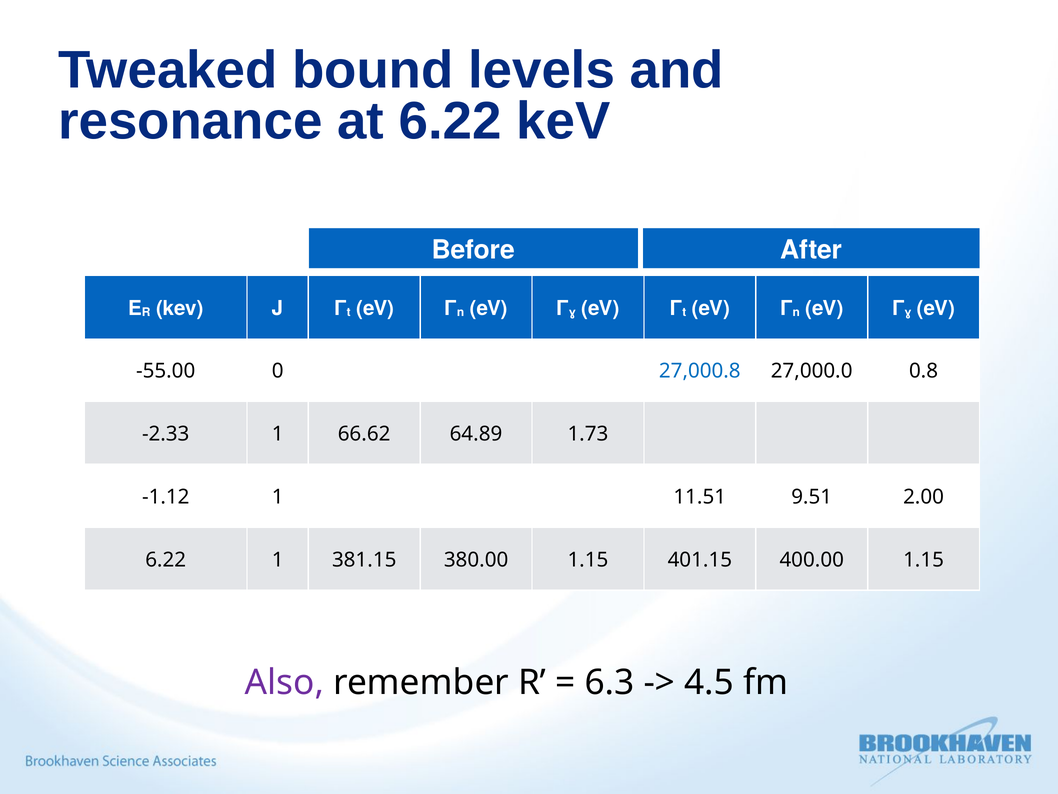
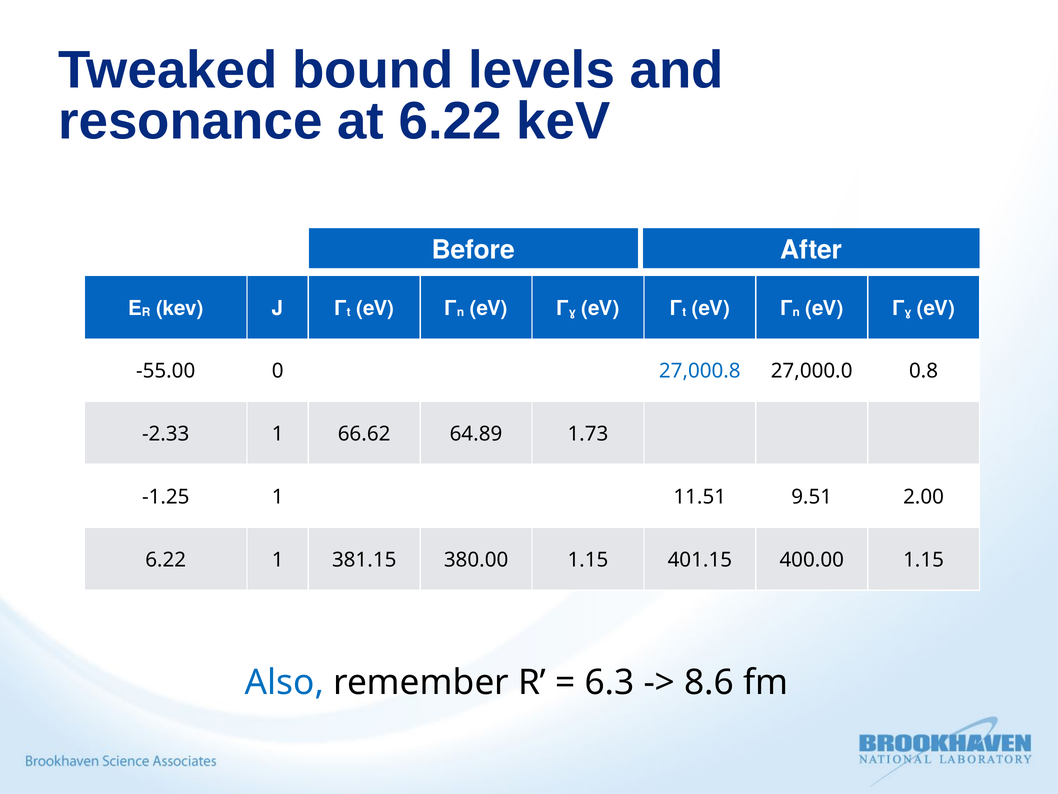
-1.12: -1.12 -> -1.25
Also colour: purple -> blue
4.5: 4.5 -> 8.6
